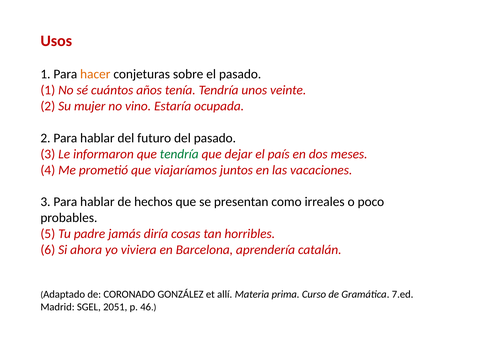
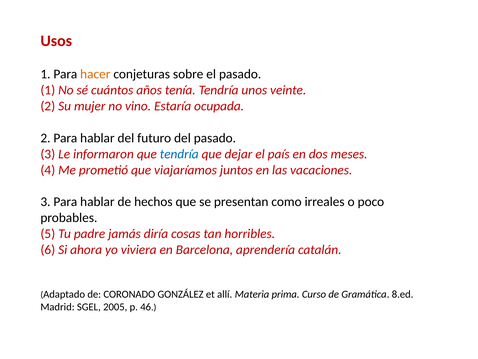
tendría at (179, 154) colour: green -> blue
7.ed: 7.ed -> 8.ed
2051: 2051 -> 2005
